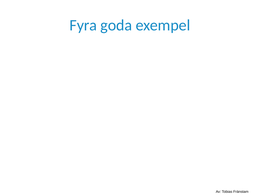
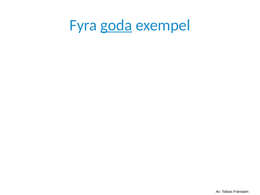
goda underline: none -> present
